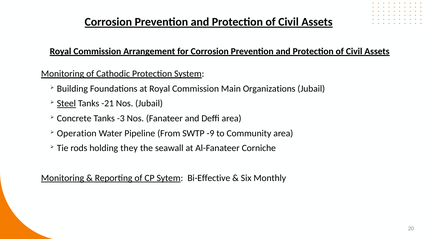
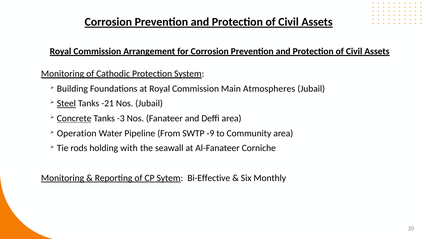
Organizations: Organizations -> Atmospheres
Concrete underline: none -> present
they: they -> with
